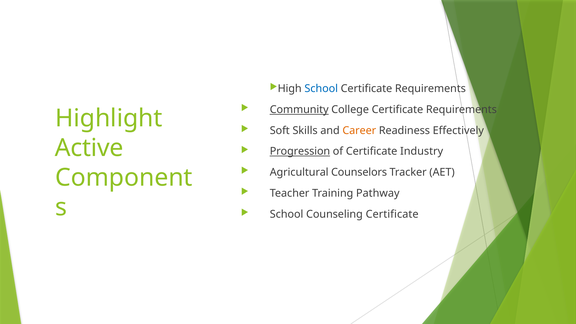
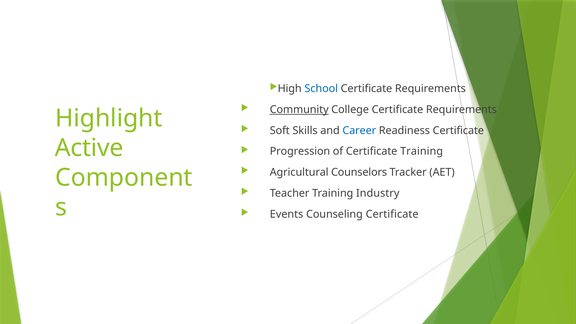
Career colour: orange -> blue
Readiness Effectively: Effectively -> Certificate
Progression underline: present -> none
Certificate Industry: Industry -> Training
Pathway: Pathway -> Industry
School at (287, 214): School -> Events
